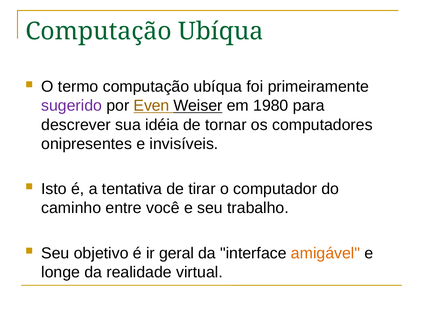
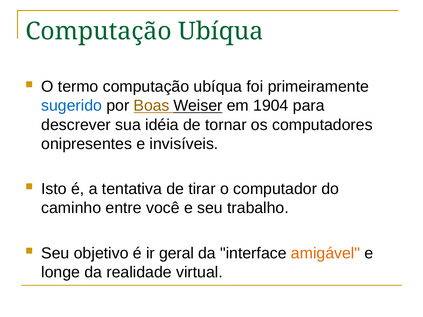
sugerido colour: purple -> blue
Even: Even -> Boas
1980: 1980 -> 1904
